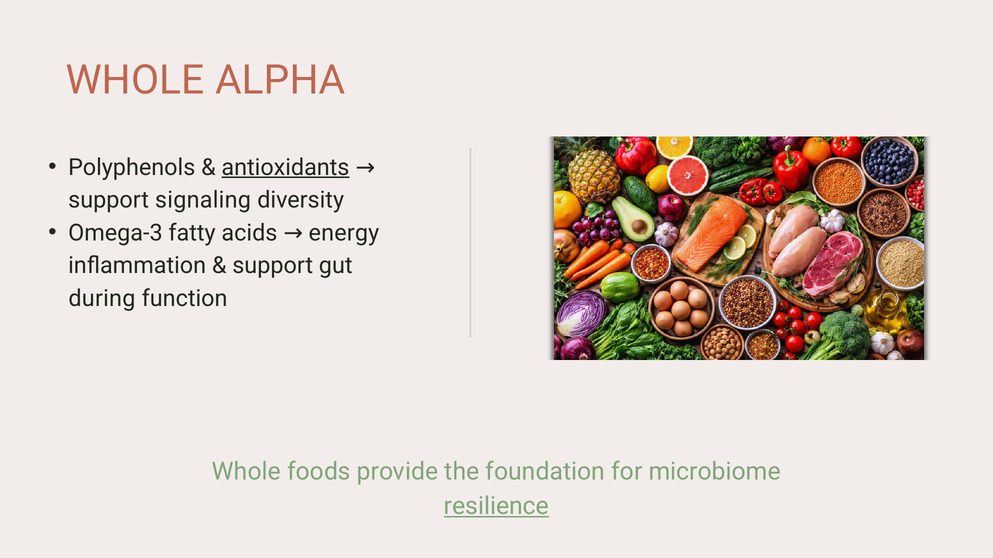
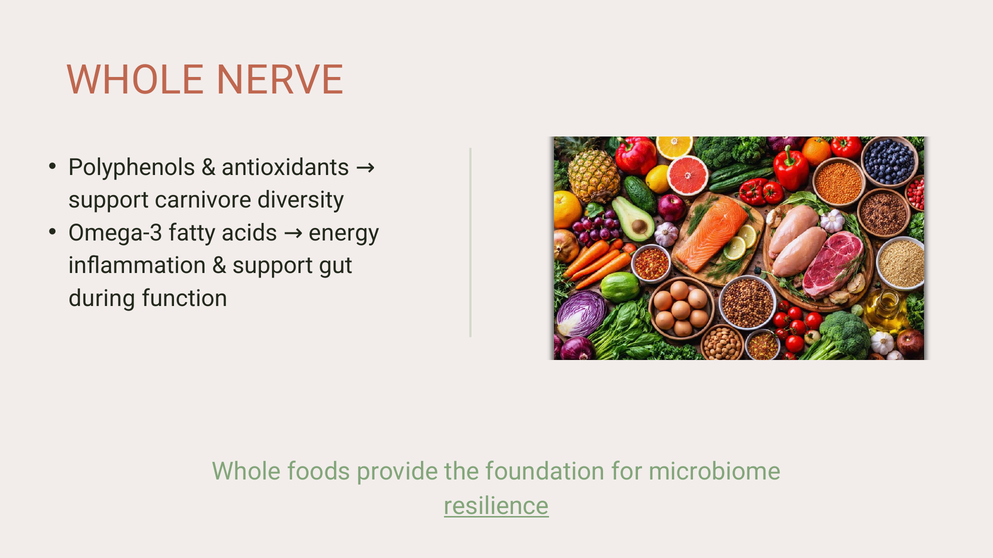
ALPHA: ALPHA -> NERVE
antioxidants underline: present -> none
signaling: signaling -> carnivore
